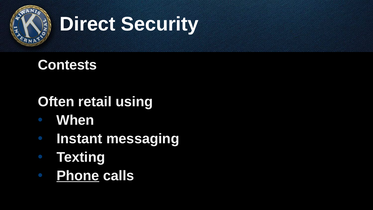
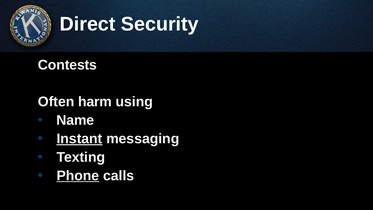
retail: retail -> harm
When: When -> Name
Instant underline: none -> present
